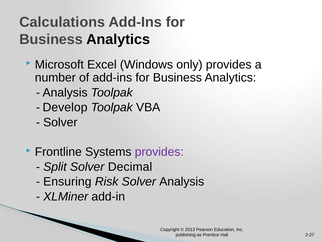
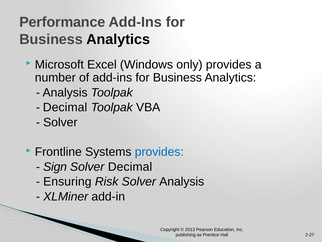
Calculations: Calculations -> Performance
Develop at (65, 107): Develop -> Decimal
provides at (159, 152) colour: purple -> blue
Split: Split -> Sign
